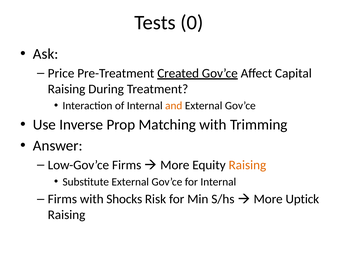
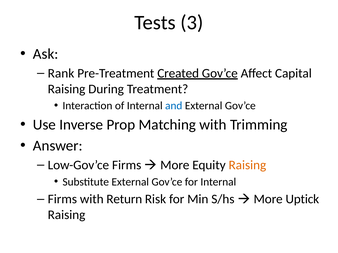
0: 0 -> 3
Price: Price -> Rank
and colour: orange -> blue
Shocks: Shocks -> Return
